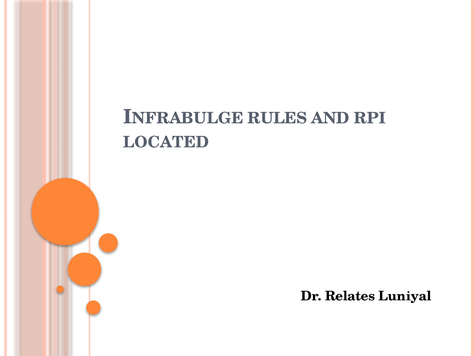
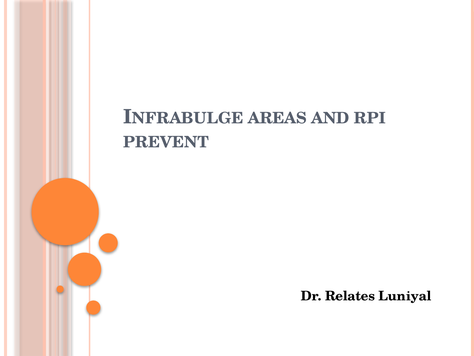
RULES: RULES -> AREAS
LOCATED: LOCATED -> PREVENT
